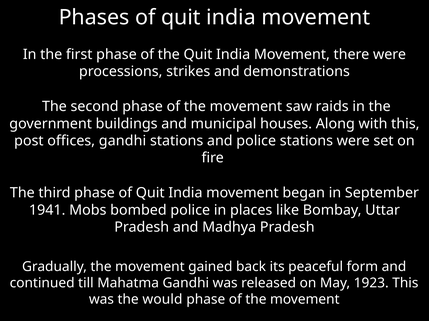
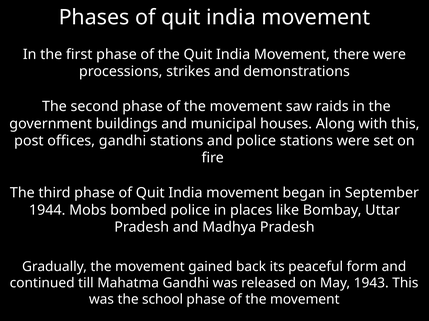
1941: 1941 -> 1944
1923: 1923 -> 1943
would: would -> school
